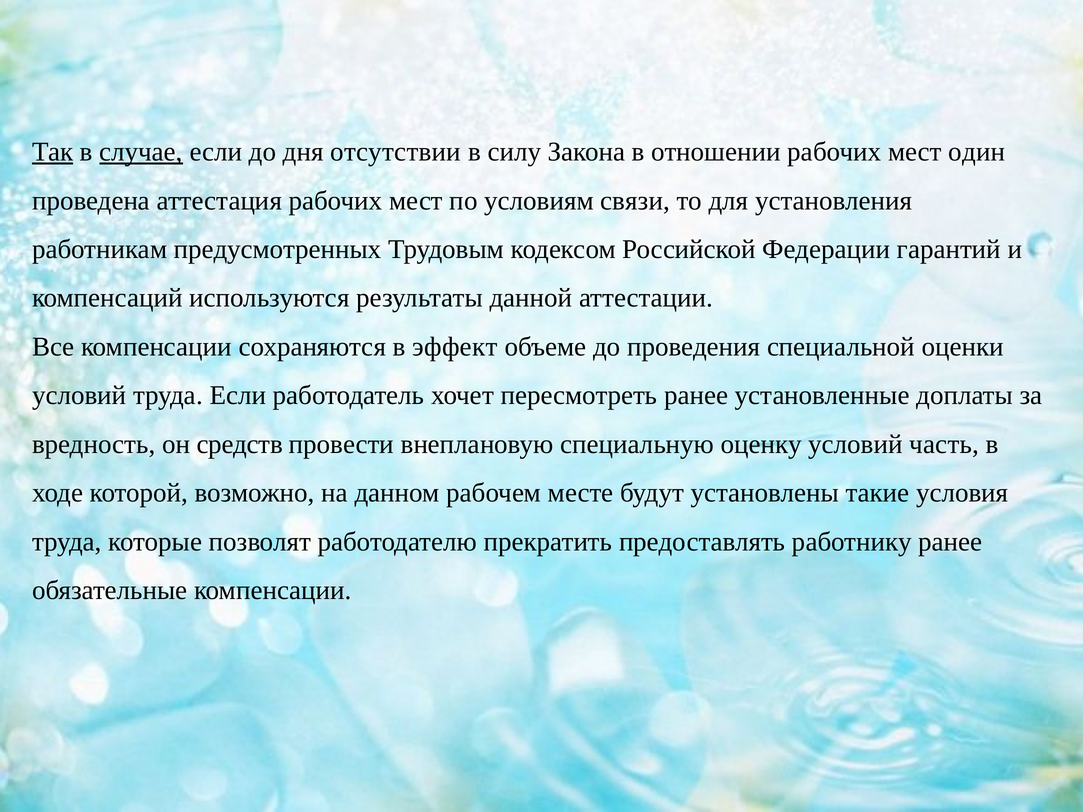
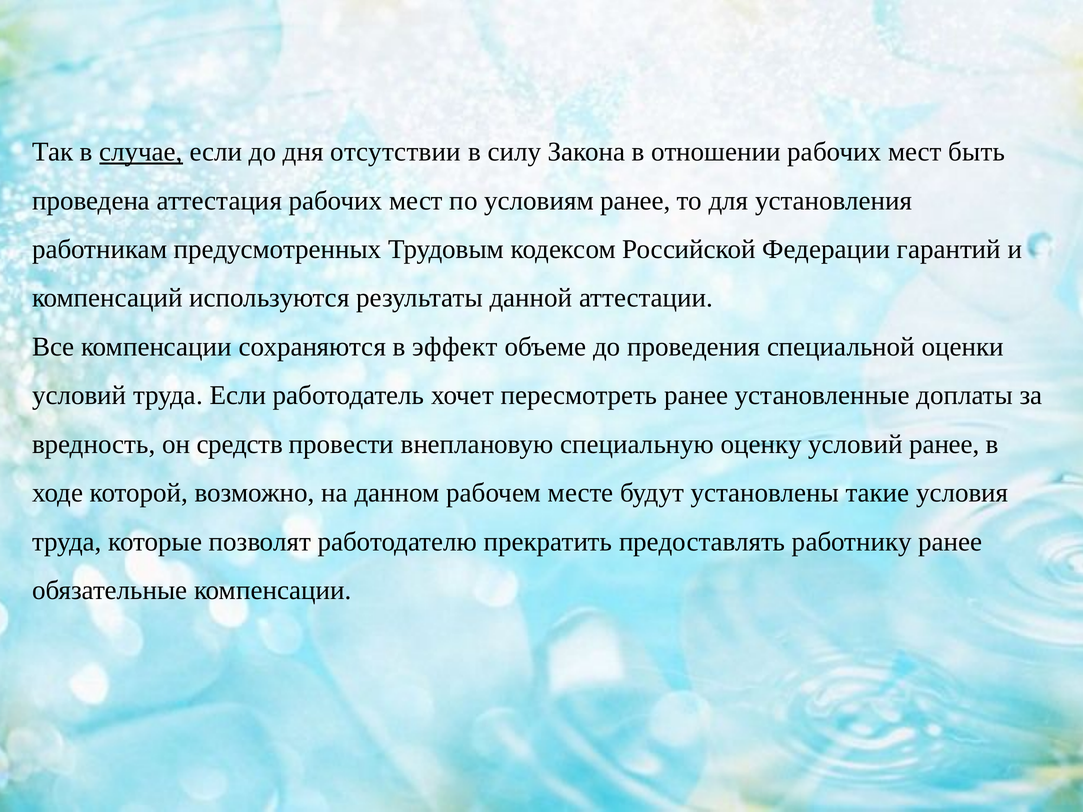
Так underline: present -> none
один: один -> быть
условиям связи: связи -> ранее
условий часть: часть -> ранее
